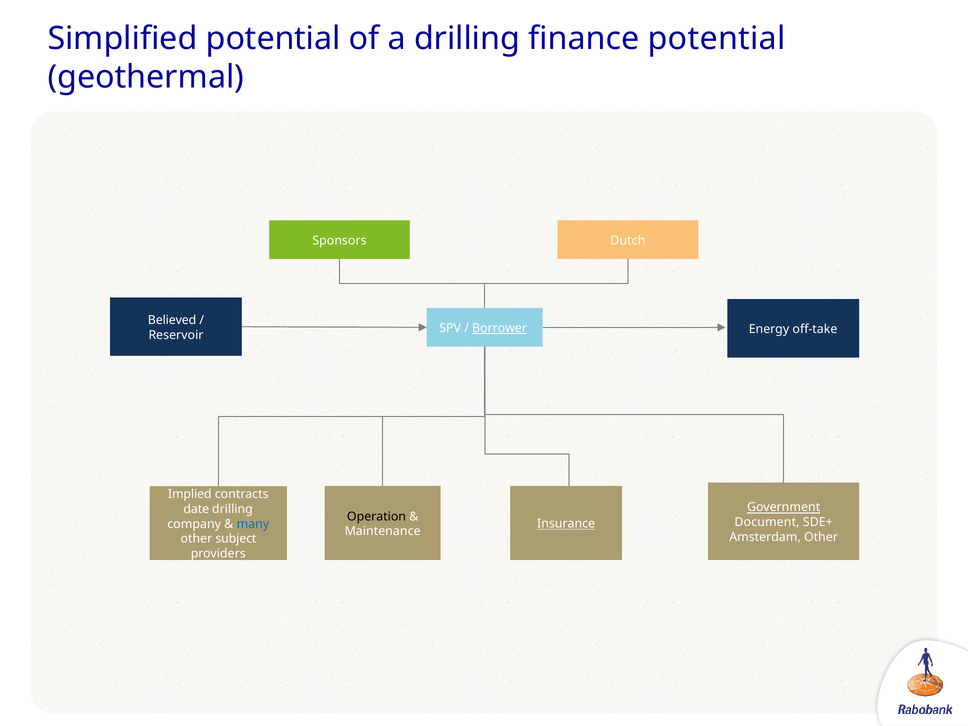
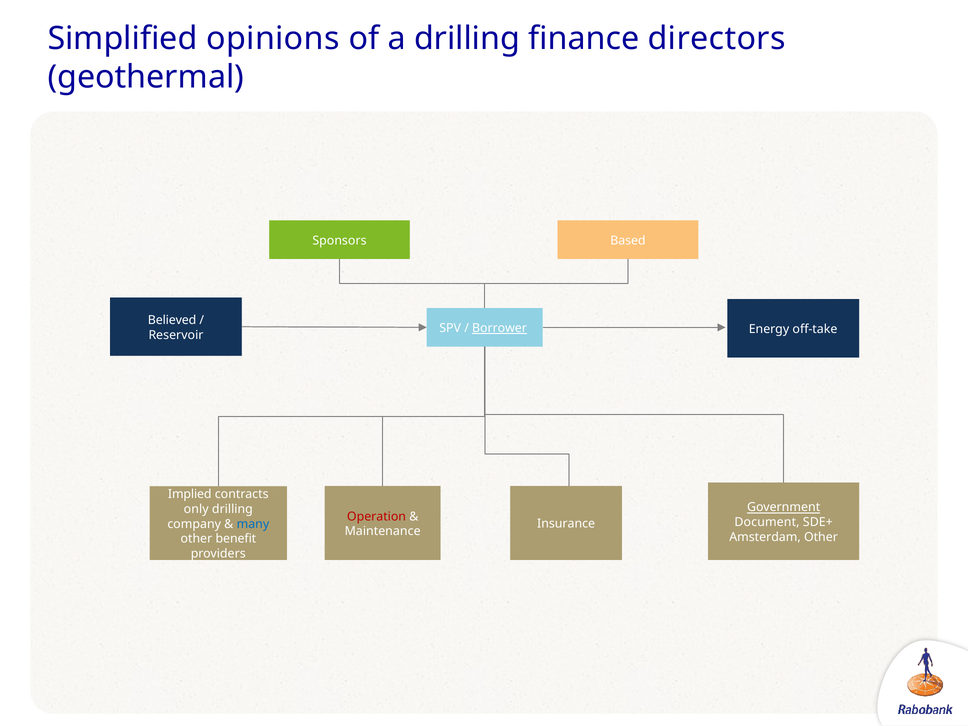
Simplified potential: potential -> opinions
finance potential: potential -> directors
Dutch: Dutch -> Based
date: date -> only
Operation colour: black -> red
Insurance underline: present -> none
subject: subject -> benefit
